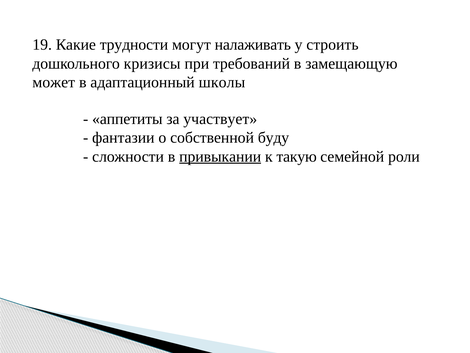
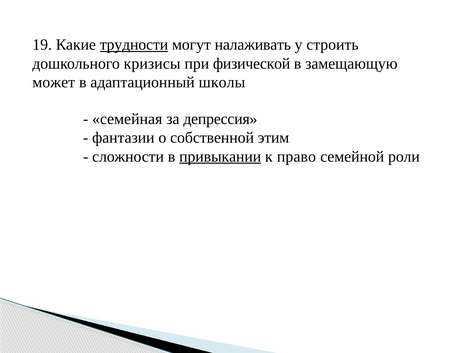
трудности underline: none -> present
требований: требований -> физической
аппетиты: аппетиты -> семейная
участвует: участвует -> депрессия
буду: буду -> этим
такую: такую -> право
